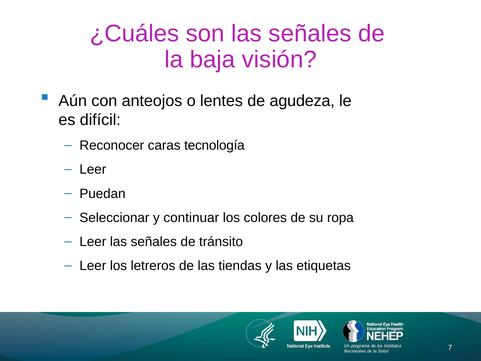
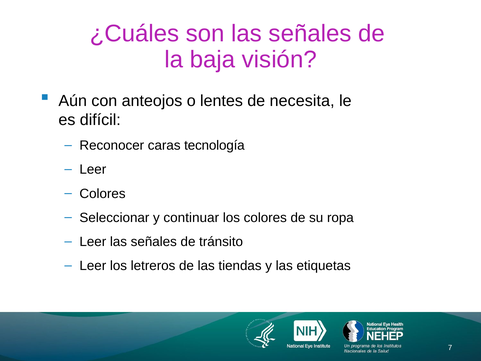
agudeza: agudeza -> necesita
Puedan at (103, 193): Puedan -> Colores
